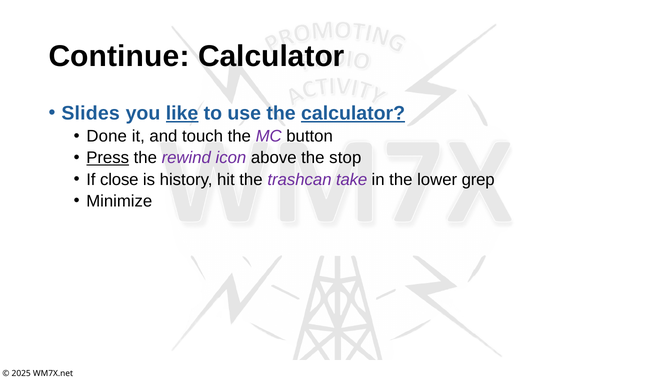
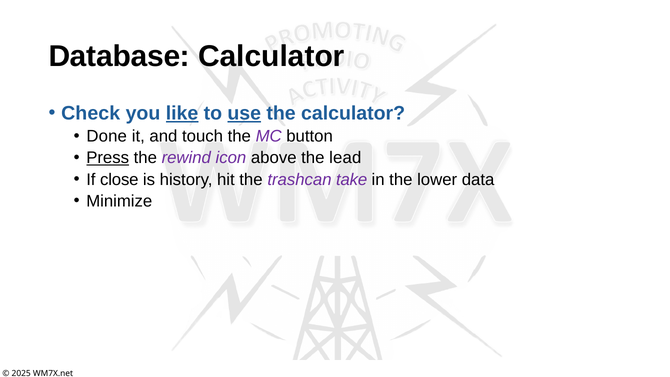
Continue: Continue -> Database
Slides: Slides -> Check
use underline: none -> present
calculator at (353, 113) underline: present -> none
stop: stop -> lead
grep: grep -> data
